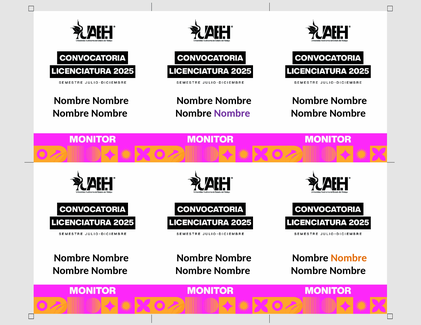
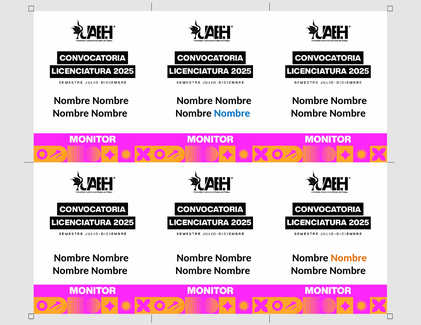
Nombre at (232, 114) colour: purple -> blue
